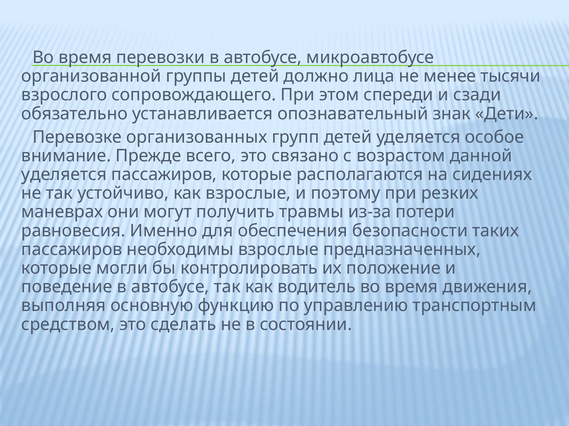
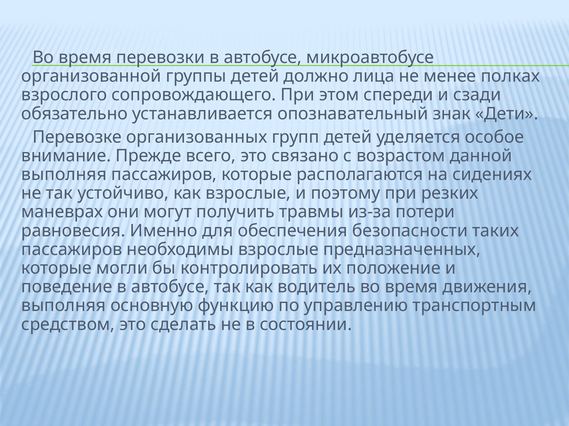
тысячи: тысячи -> полках
уделяется at (64, 175): уделяется -> выполняя
